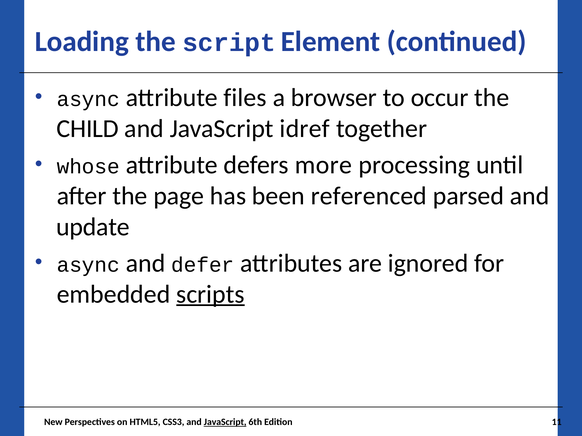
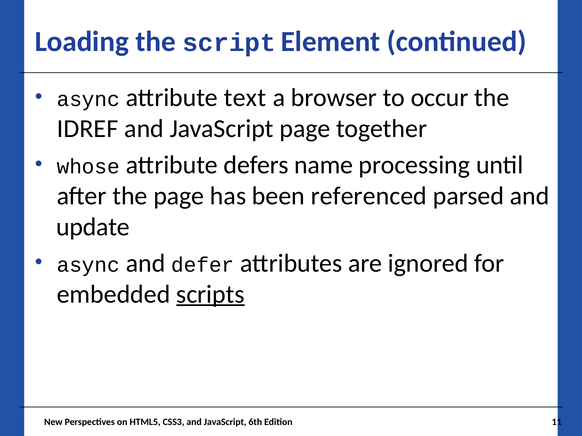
files: files -> text
CHILD: CHILD -> IDREF
JavaScript idref: idref -> page
more: more -> name
JavaScript at (225, 423) underline: present -> none
